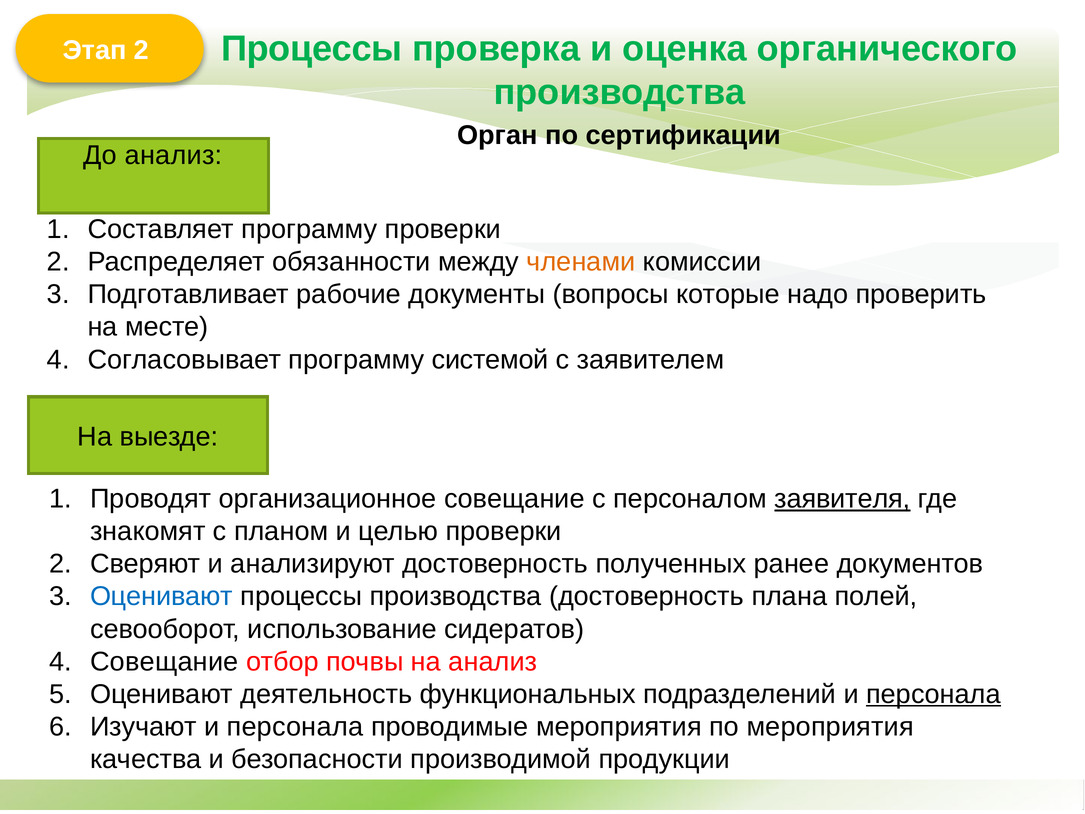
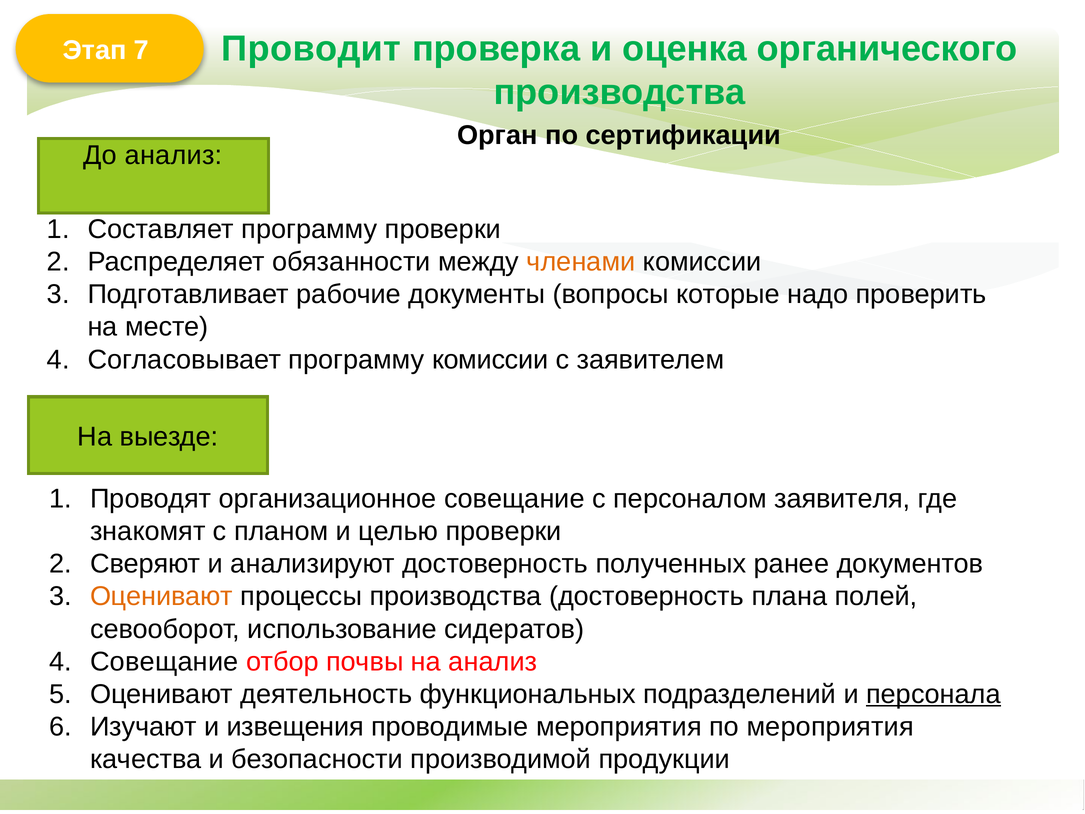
Процессы at (312, 49): Процессы -> Проводит
Этап 2: 2 -> 7
программу системой: системой -> комиссии
заявителя underline: present -> none
Оценивают at (161, 596) colour: blue -> orange
Изучают и персонала: персонала -> извещения
